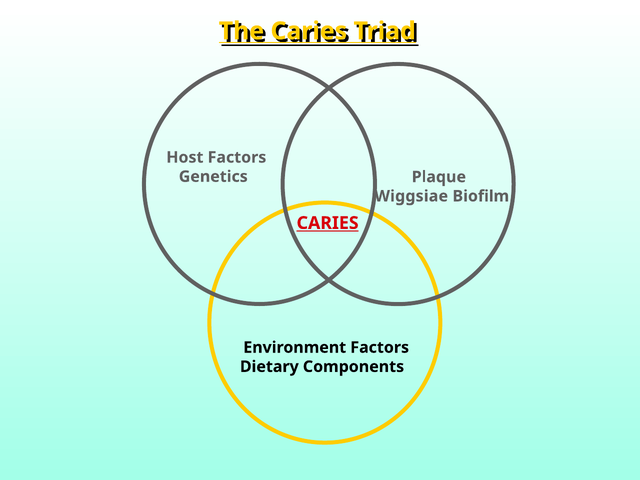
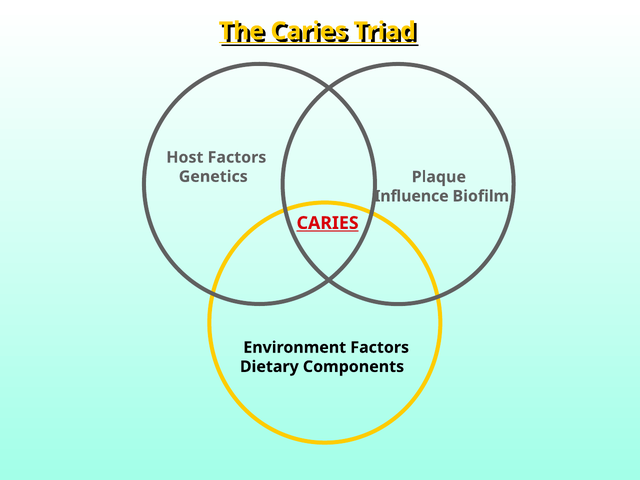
Wiggsiae: Wiggsiae -> Influence
